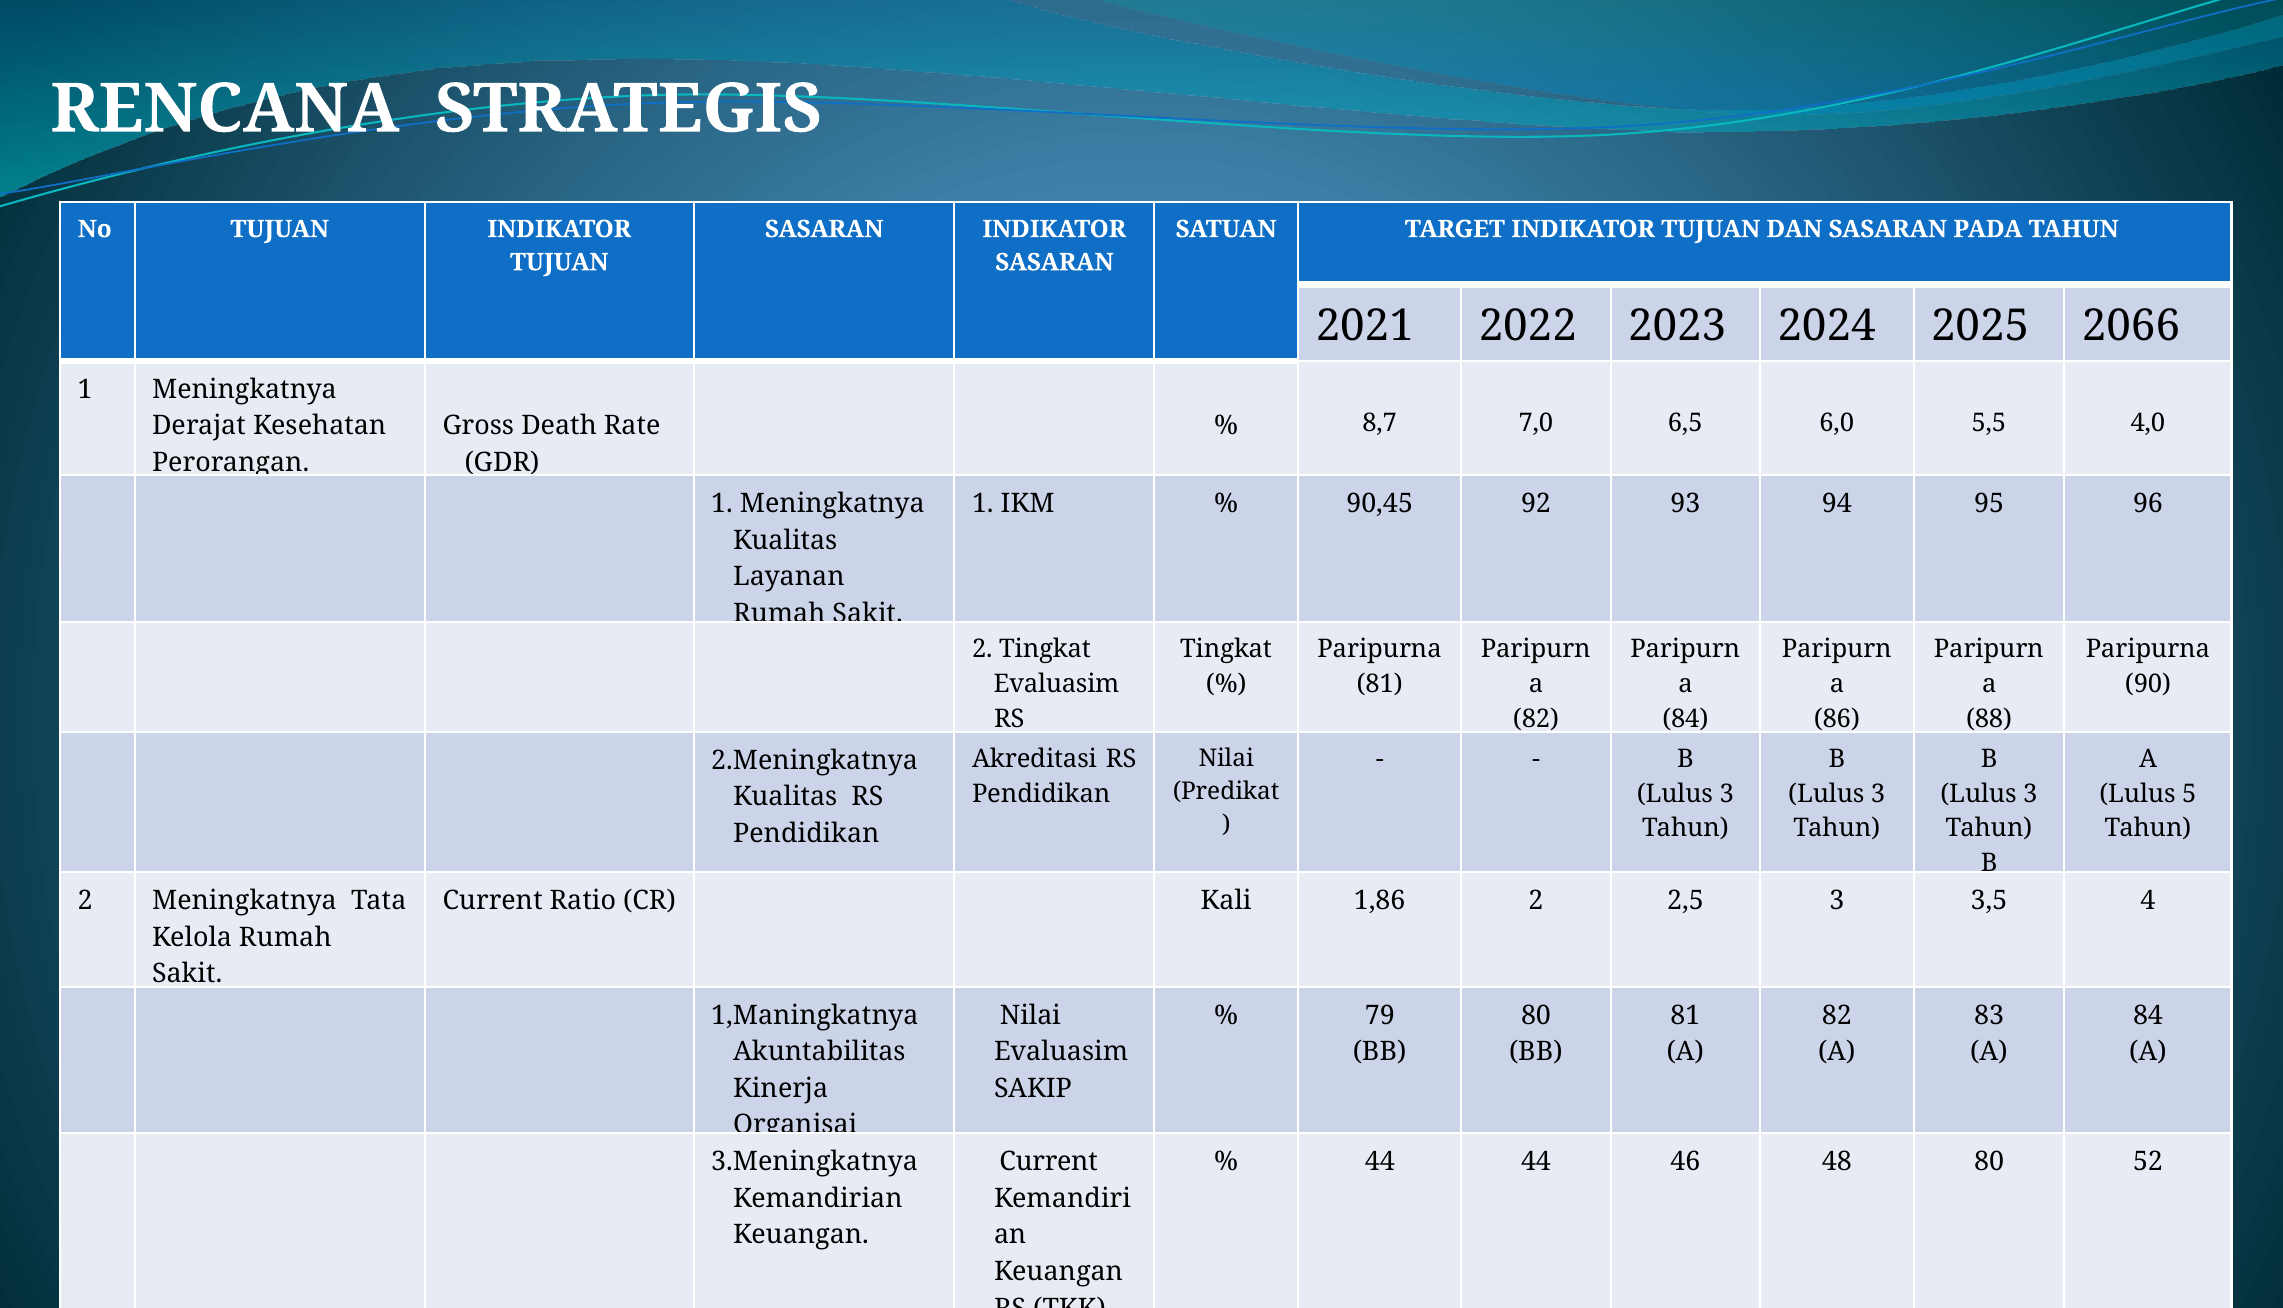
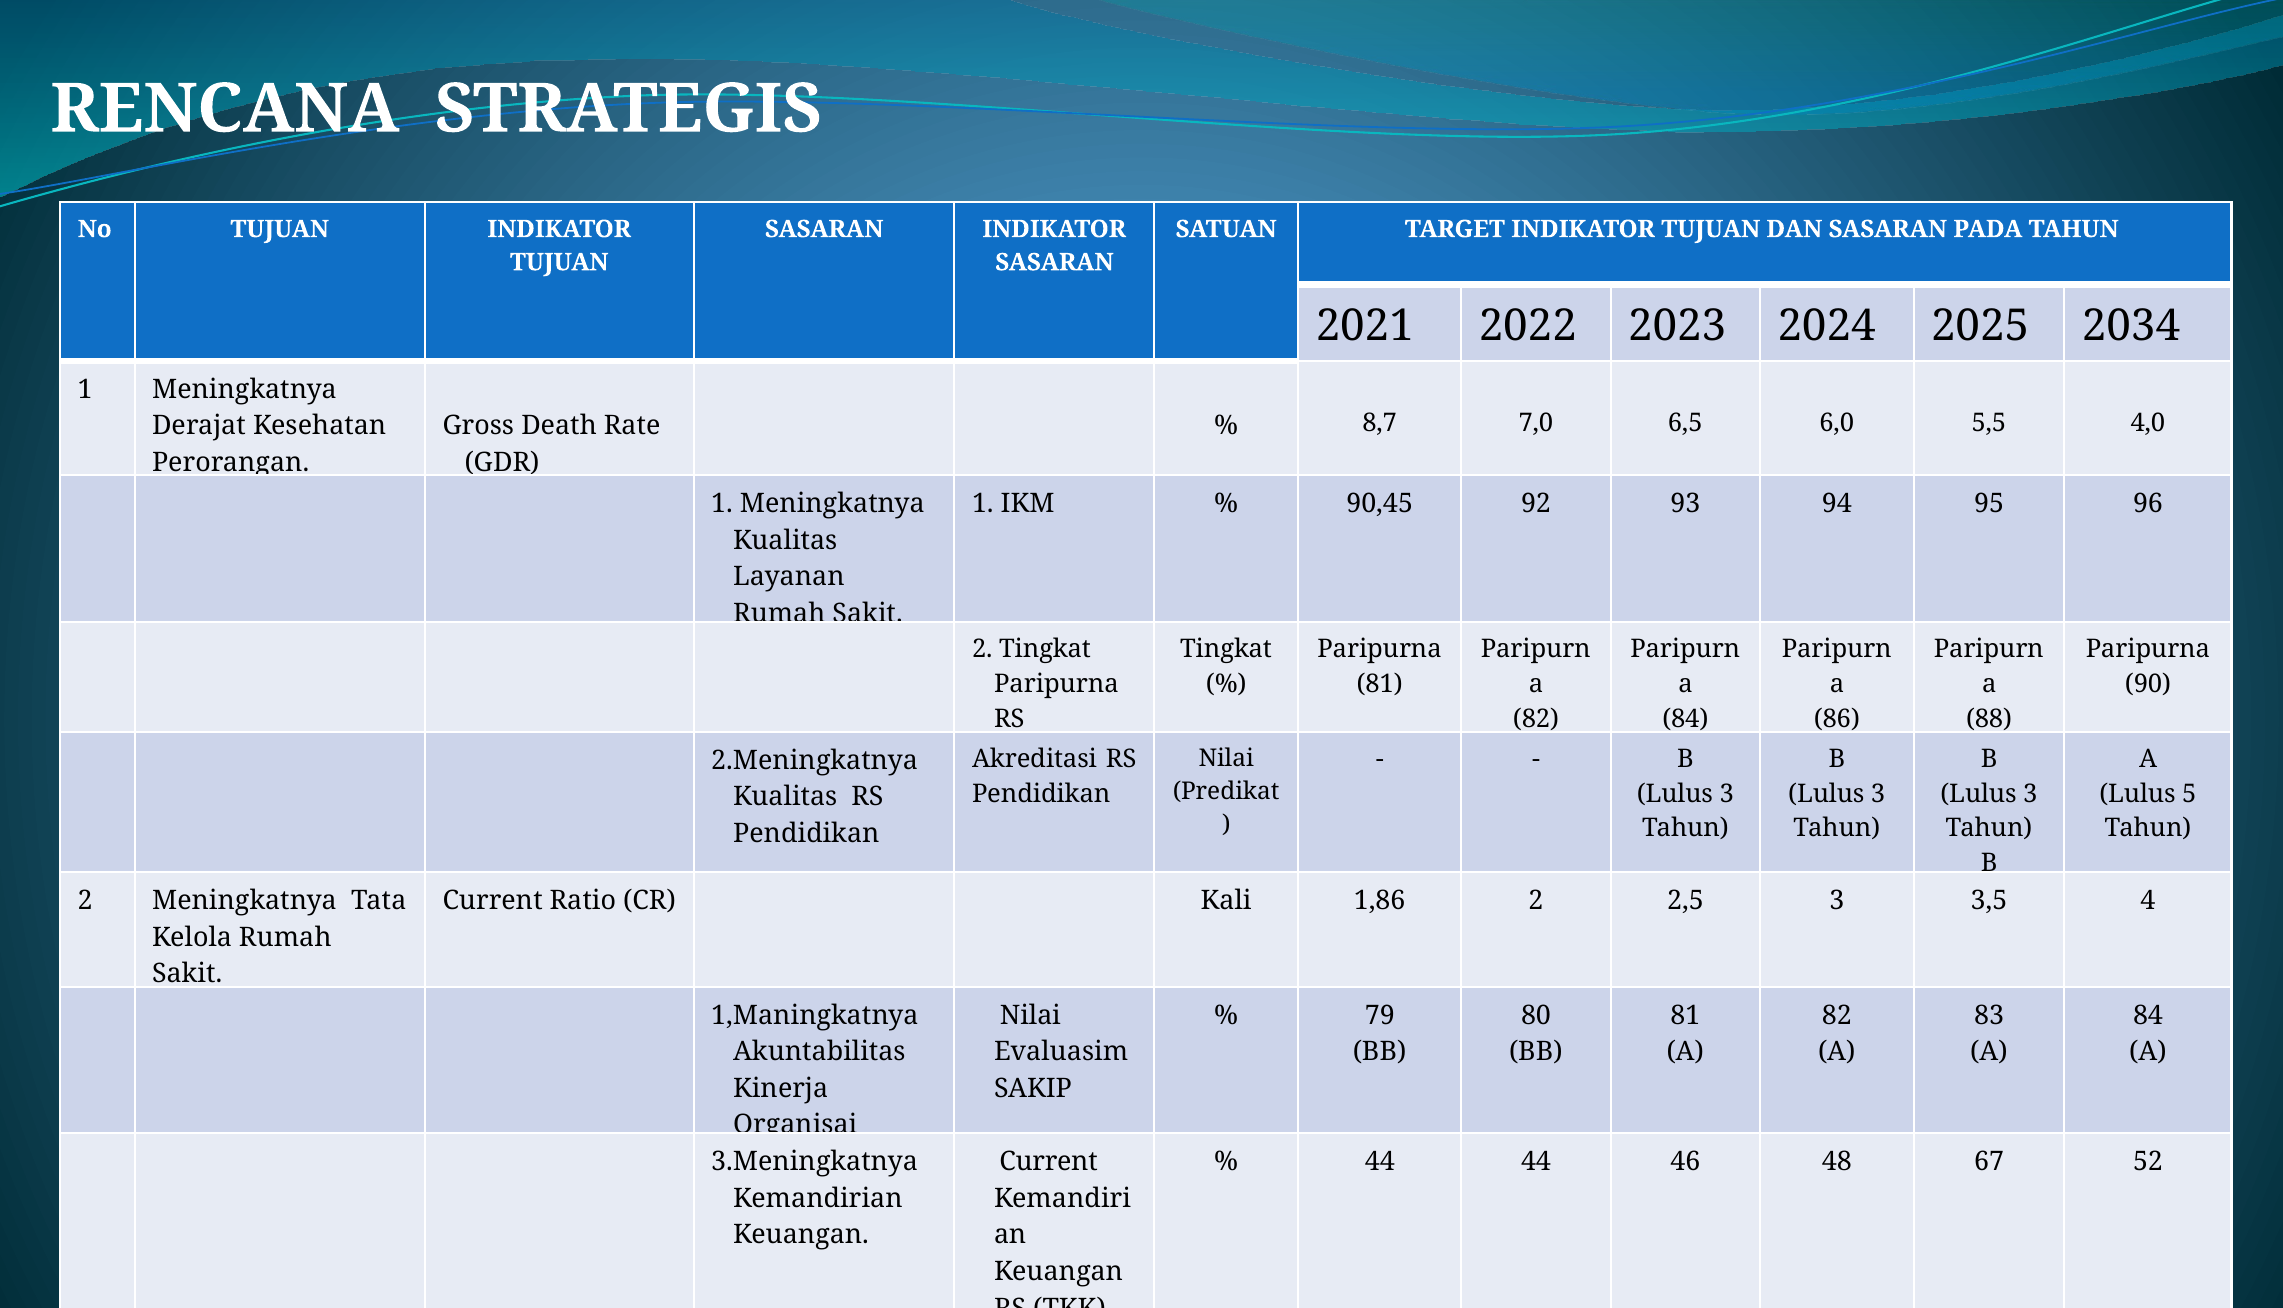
2066: 2066 -> 2034
Evaluasim at (1057, 684): Evaluasim -> Paripurna
48 80: 80 -> 67
